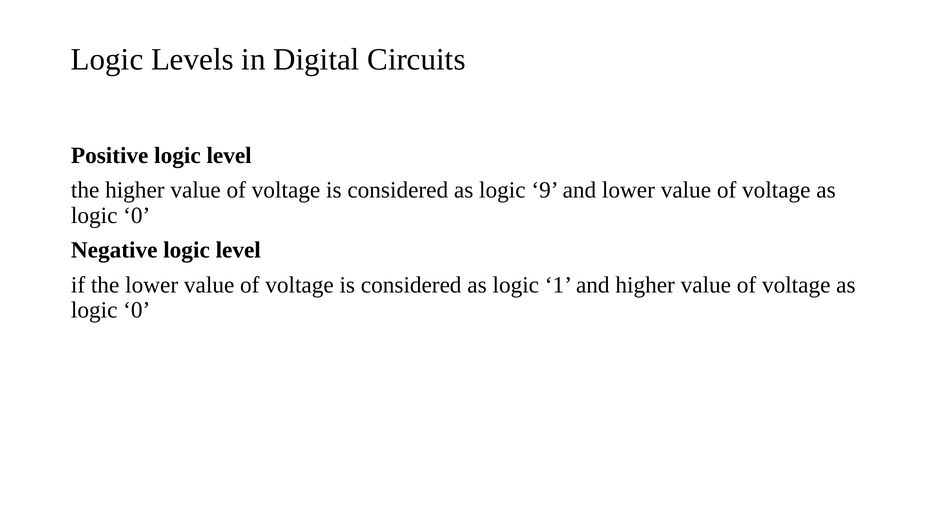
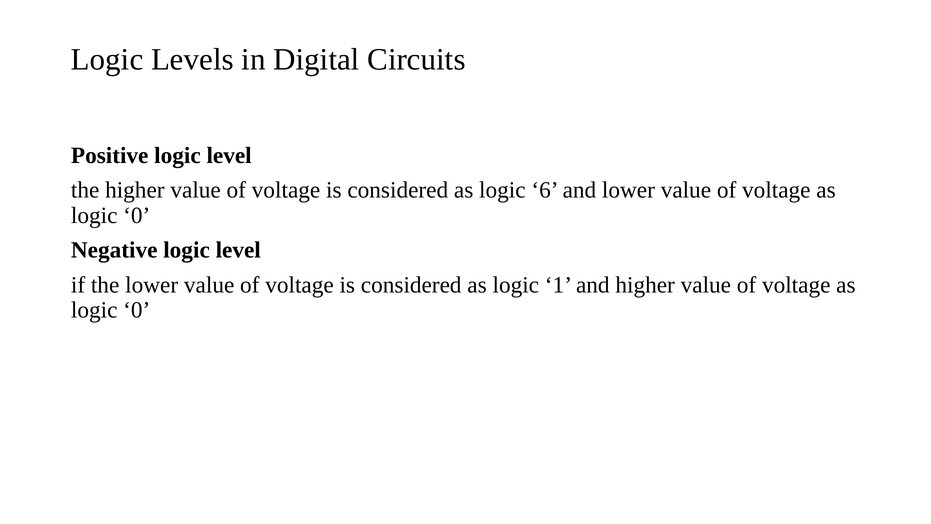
9: 9 -> 6
